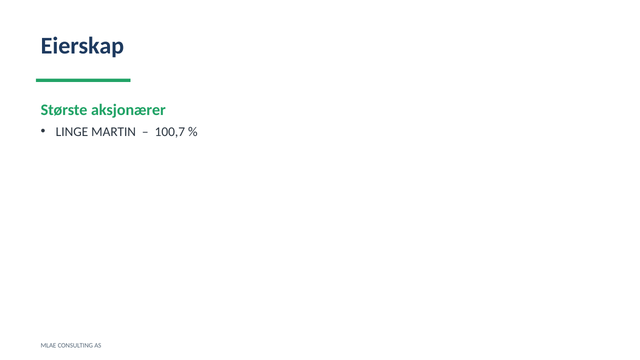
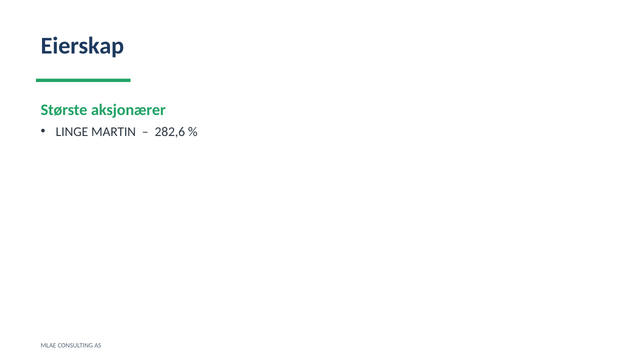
100,7: 100,7 -> 282,6
